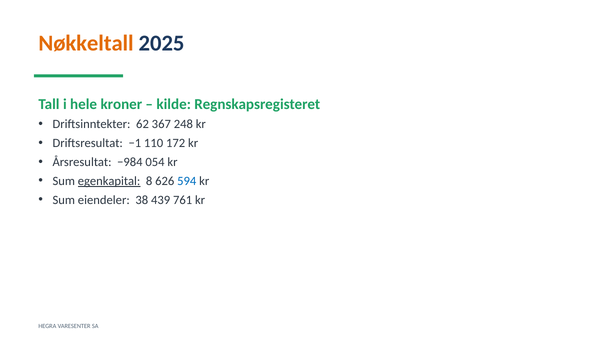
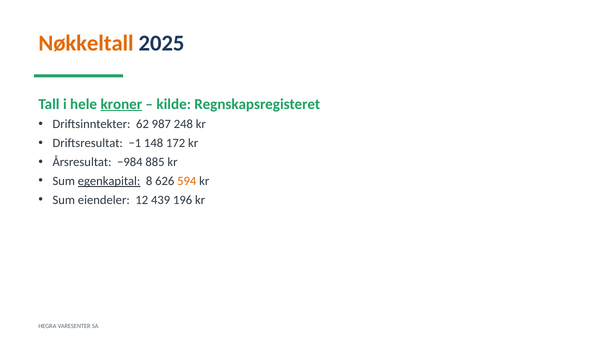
kroner underline: none -> present
367: 367 -> 987
110: 110 -> 148
054: 054 -> 885
594 colour: blue -> orange
38: 38 -> 12
761: 761 -> 196
